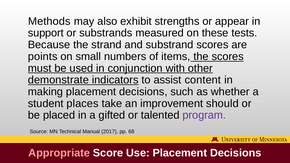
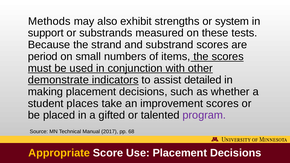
appear: appear -> system
points: points -> period
content: content -> detailed
improvement should: should -> scores
Appropriate colour: pink -> yellow
